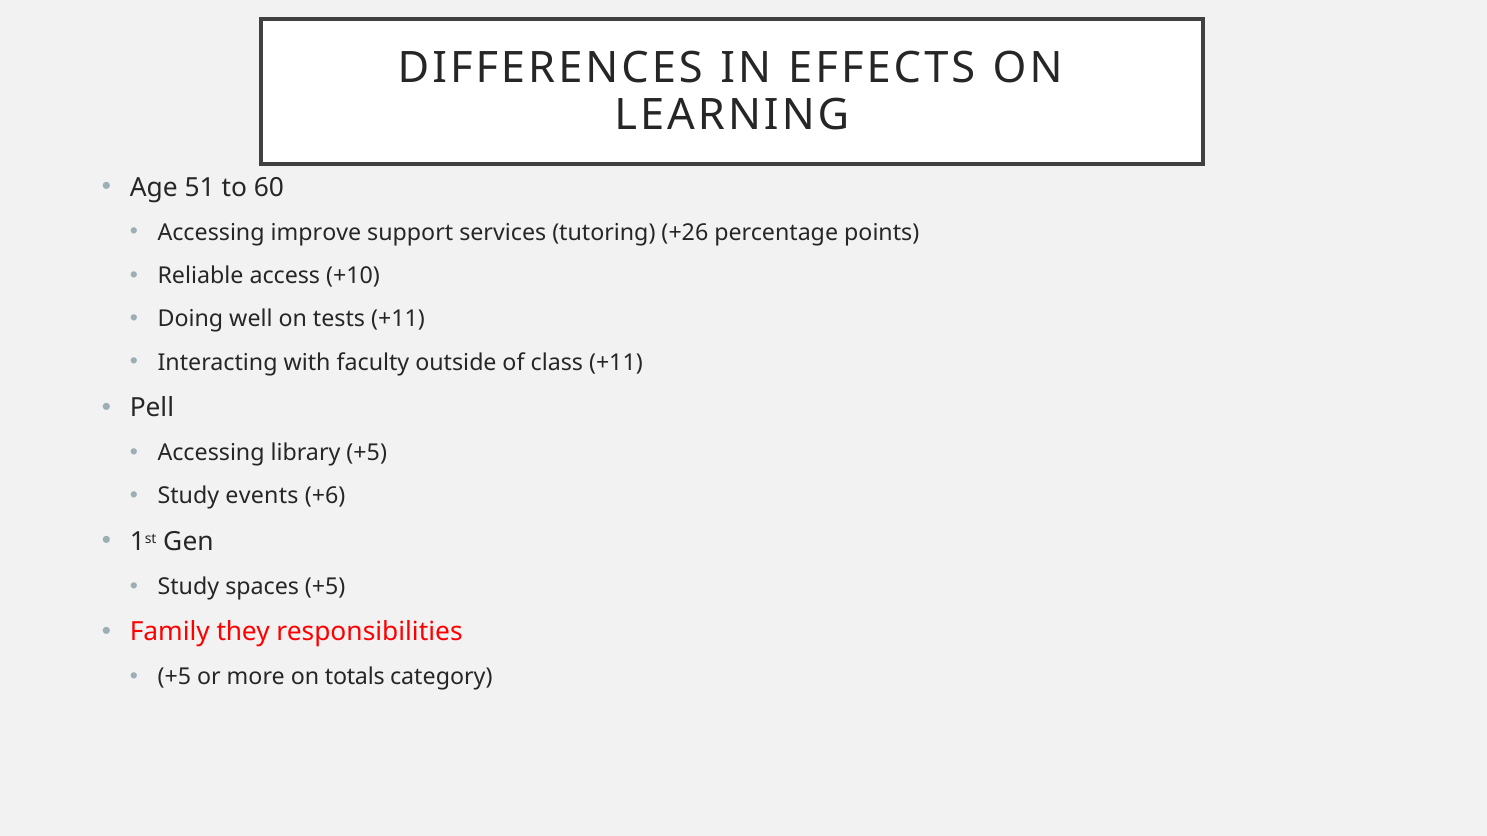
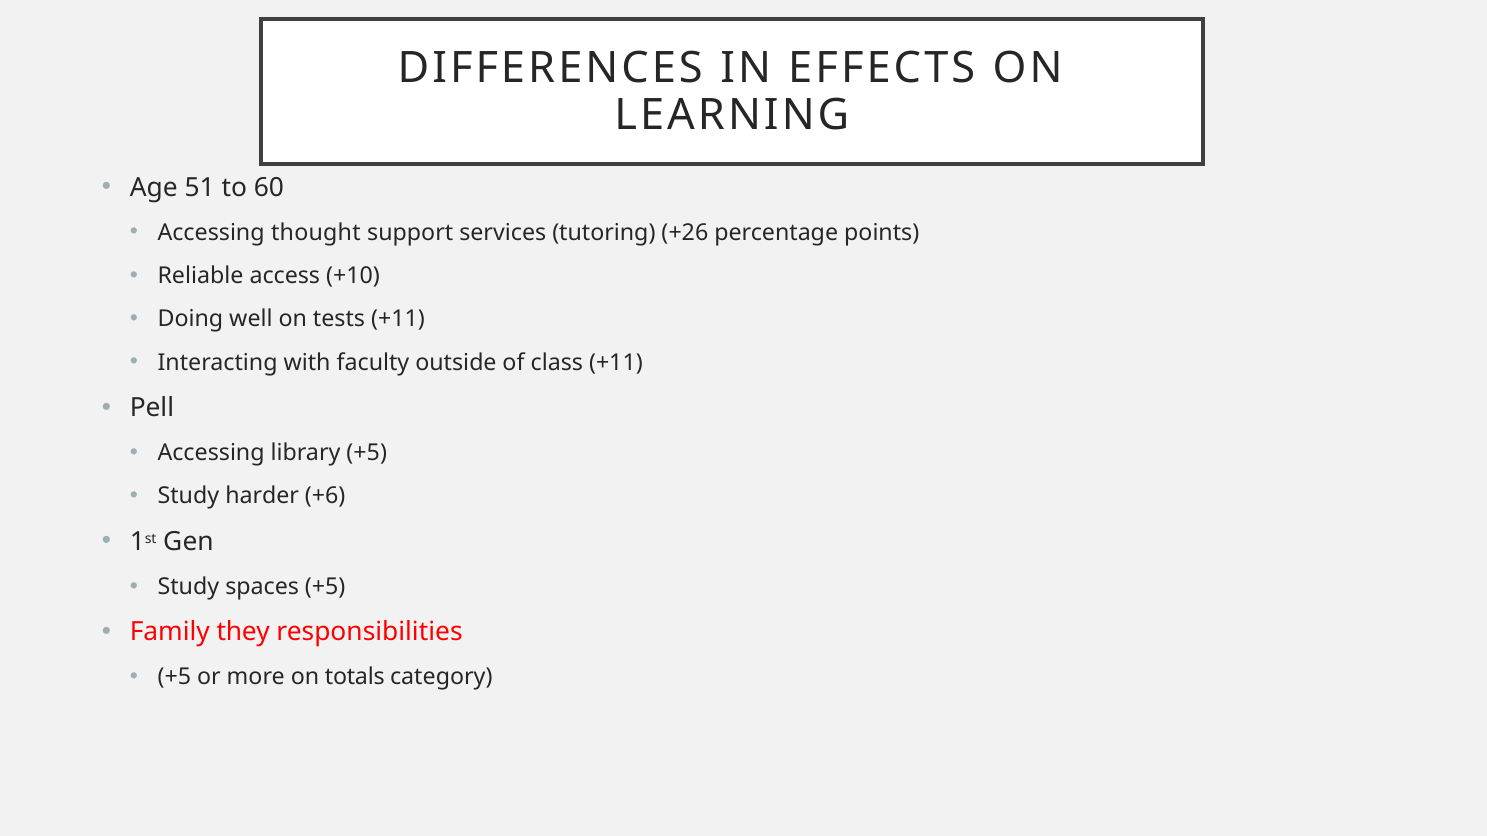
improve: improve -> thought
events: events -> harder
